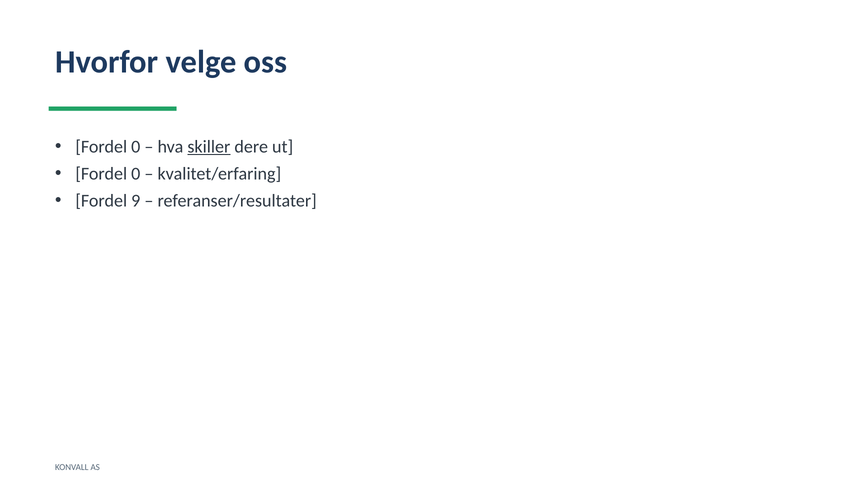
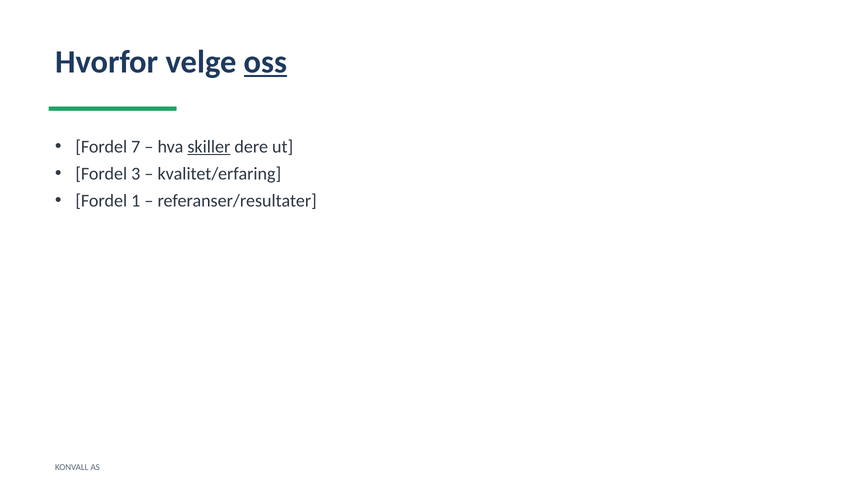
oss underline: none -> present
0 at (136, 147): 0 -> 7
0 at (136, 174): 0 -> 3
9: 9 -> 1
